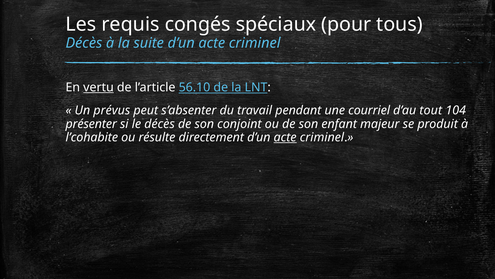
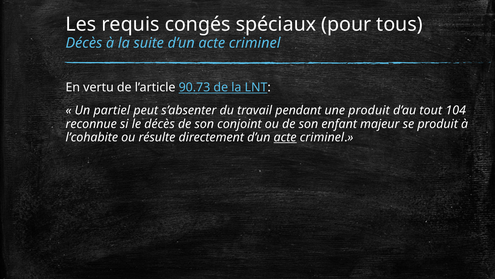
vertu underline: present -> none
56.10: 56.10 -> 90.73
prévus: prévus -> partiel
une courriel: courriel -> produit
présenter: présenter -> reconnue
